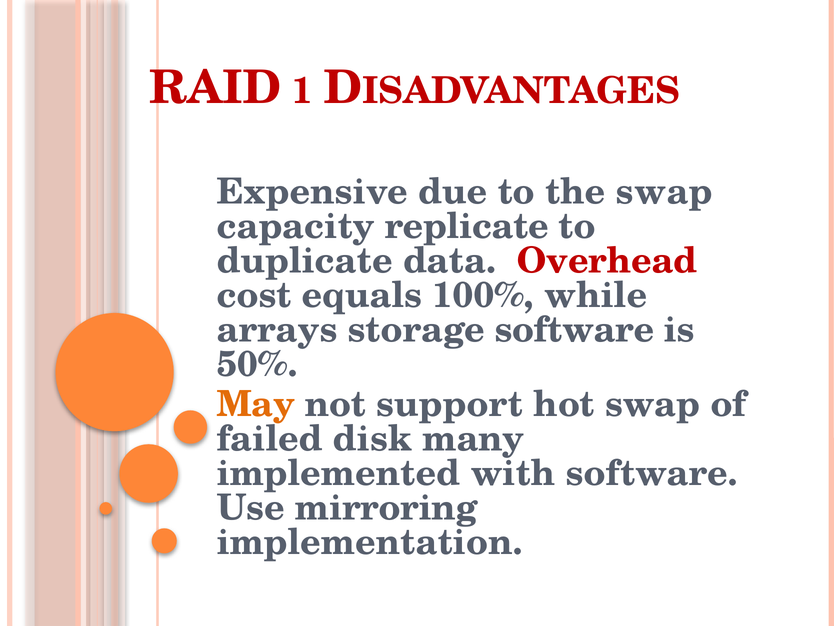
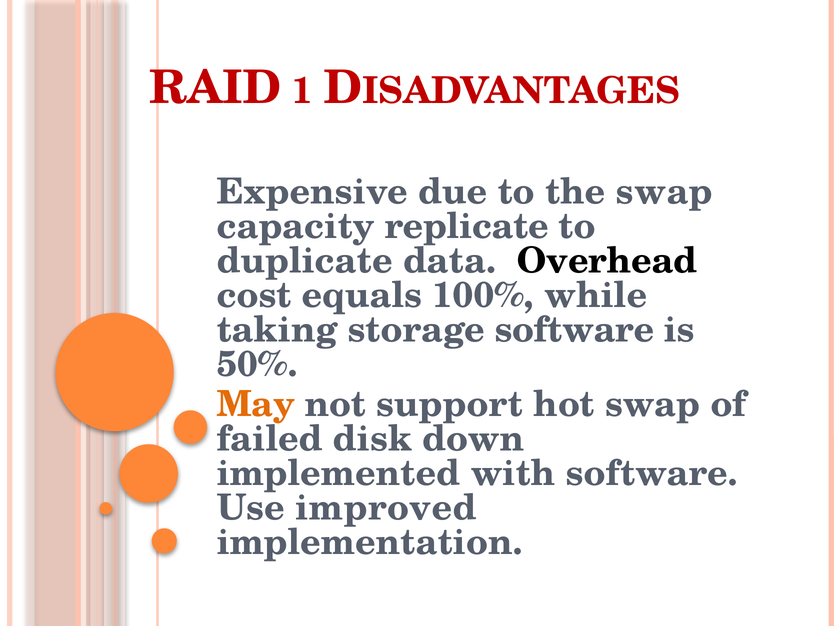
Overhead colour: red -> black
arrays: arrays -> taking
many: many -> down
mirroring: mirroring -> improved
